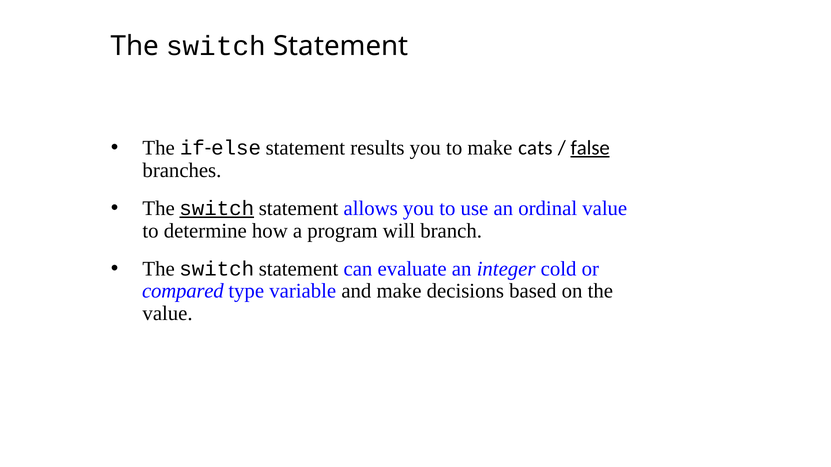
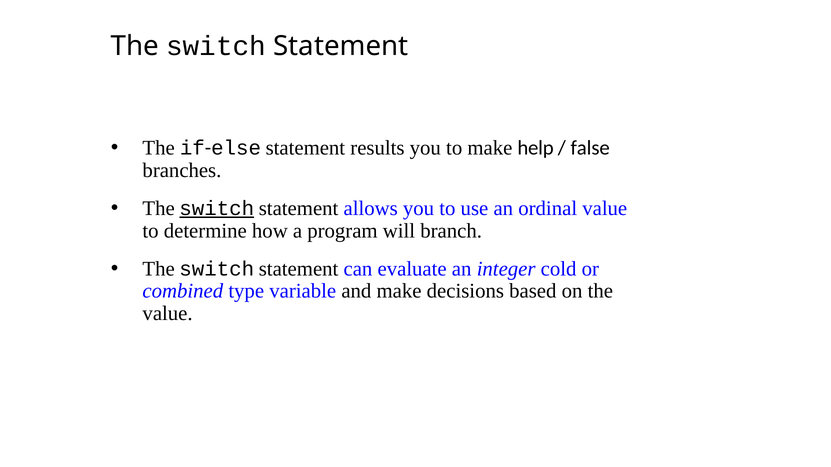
cats: cats -> help
false underline: present -> none
compared: compared -> combined
